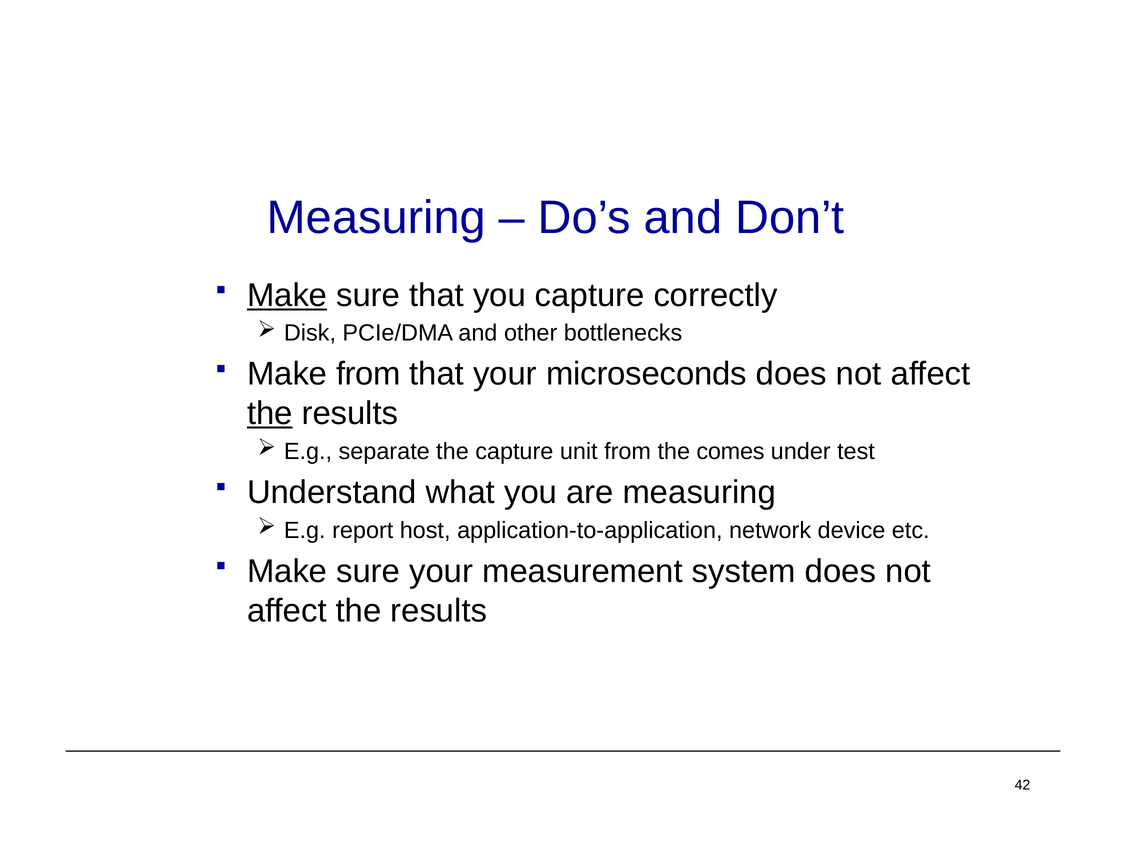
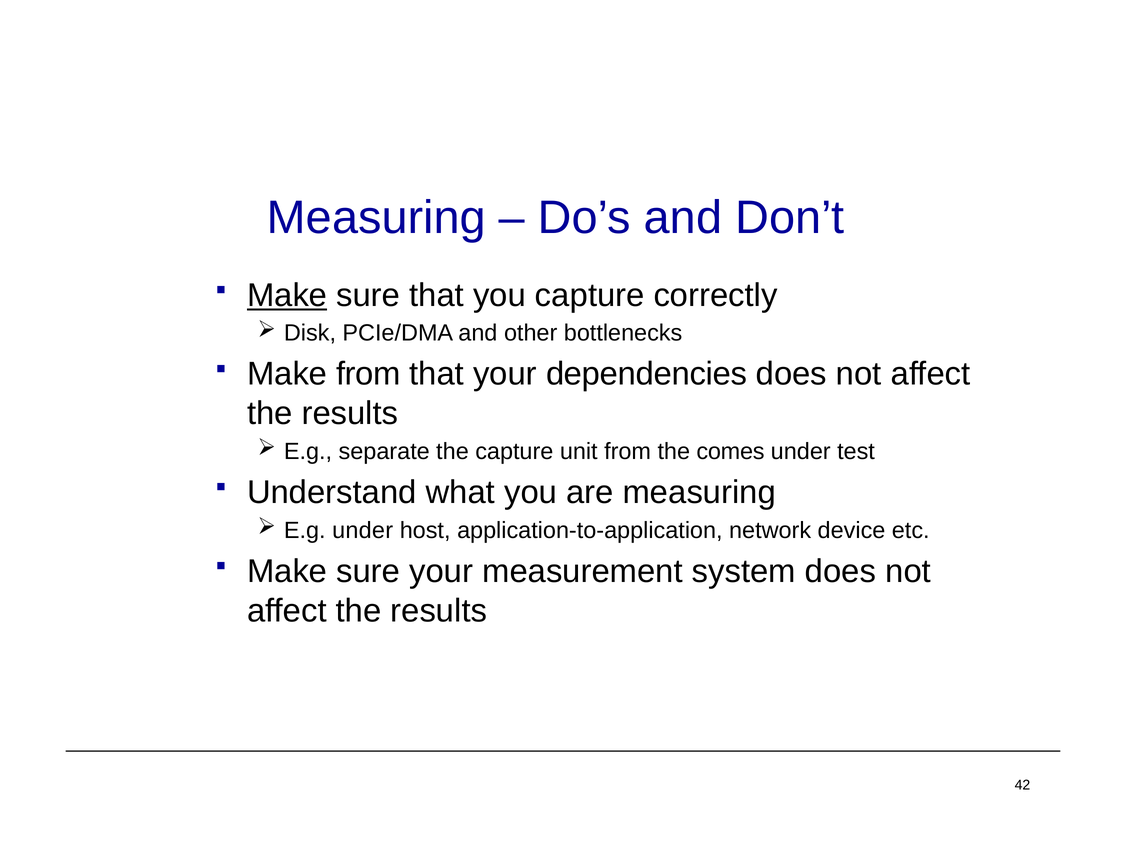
microseconds: microseconds -> dependencies
the at (270, 413) underline: present -> none
E.g report: report -> under
